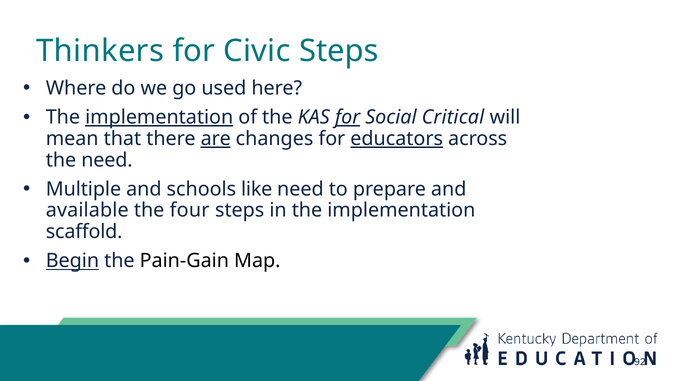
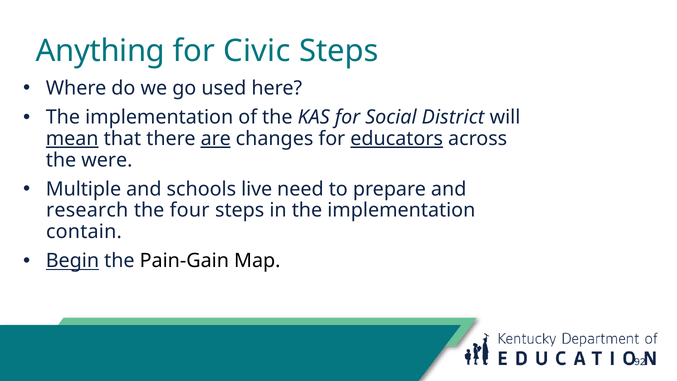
Thinkers: Thinkers -> Anything
implementation at (159, 117) underline: present -> none
for at (348, 117) underline: present -> none
Critical: Critical -> District
mean underline: none -> present
the need: need -> were
like: like -> live
available: available -> research
scaffold: scaffold -> contain
